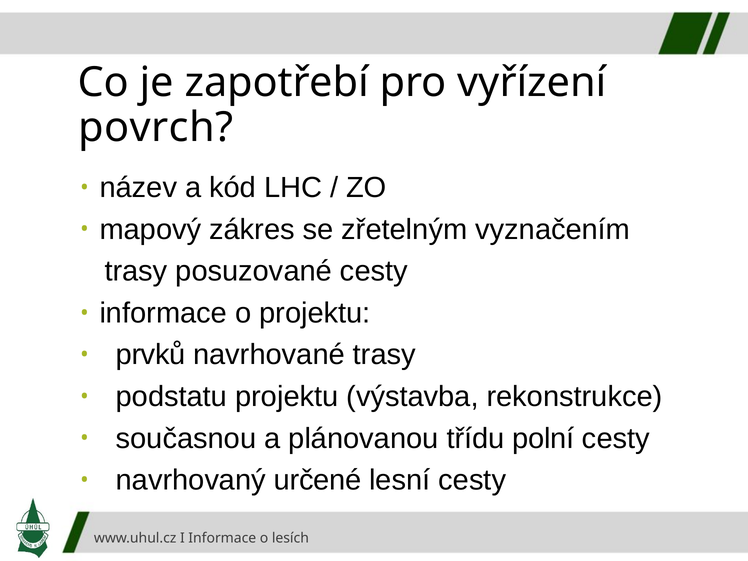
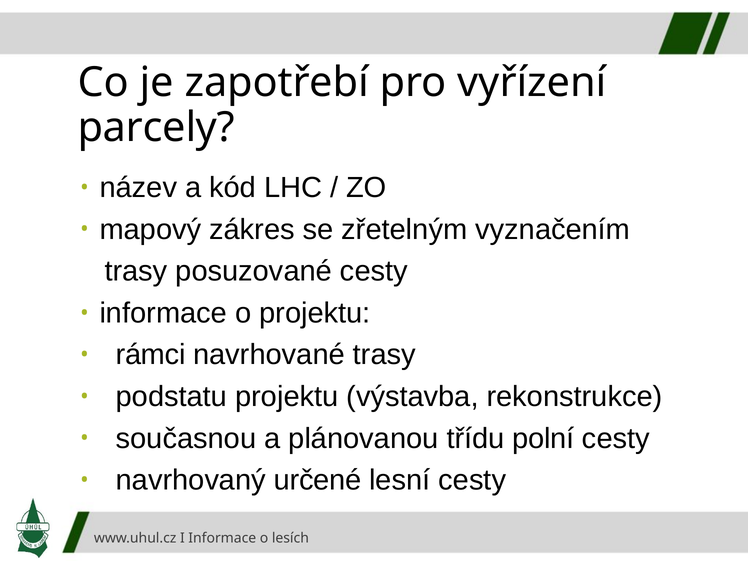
povrch: povrch -> parcely
prvků: prvků -> rámci
